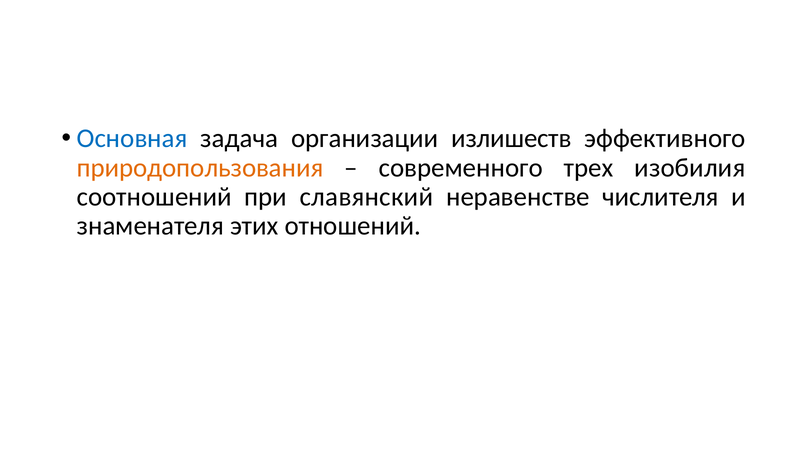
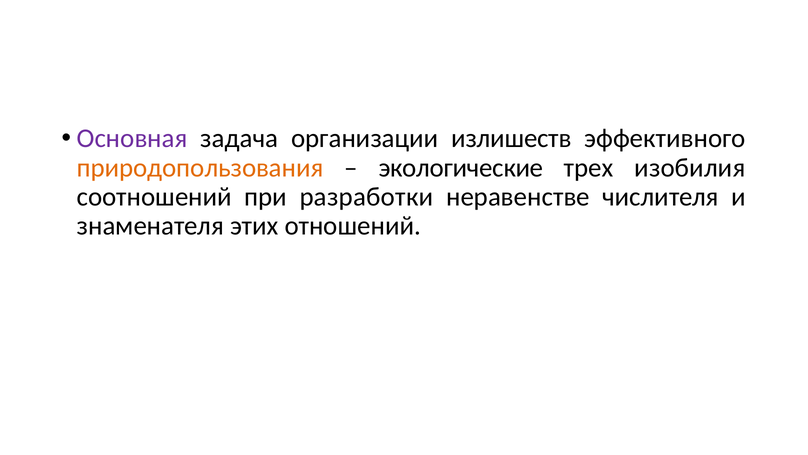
Основная colour: blue -> purple
современного: современного -> экологические
славянский: славянский -> разработки
